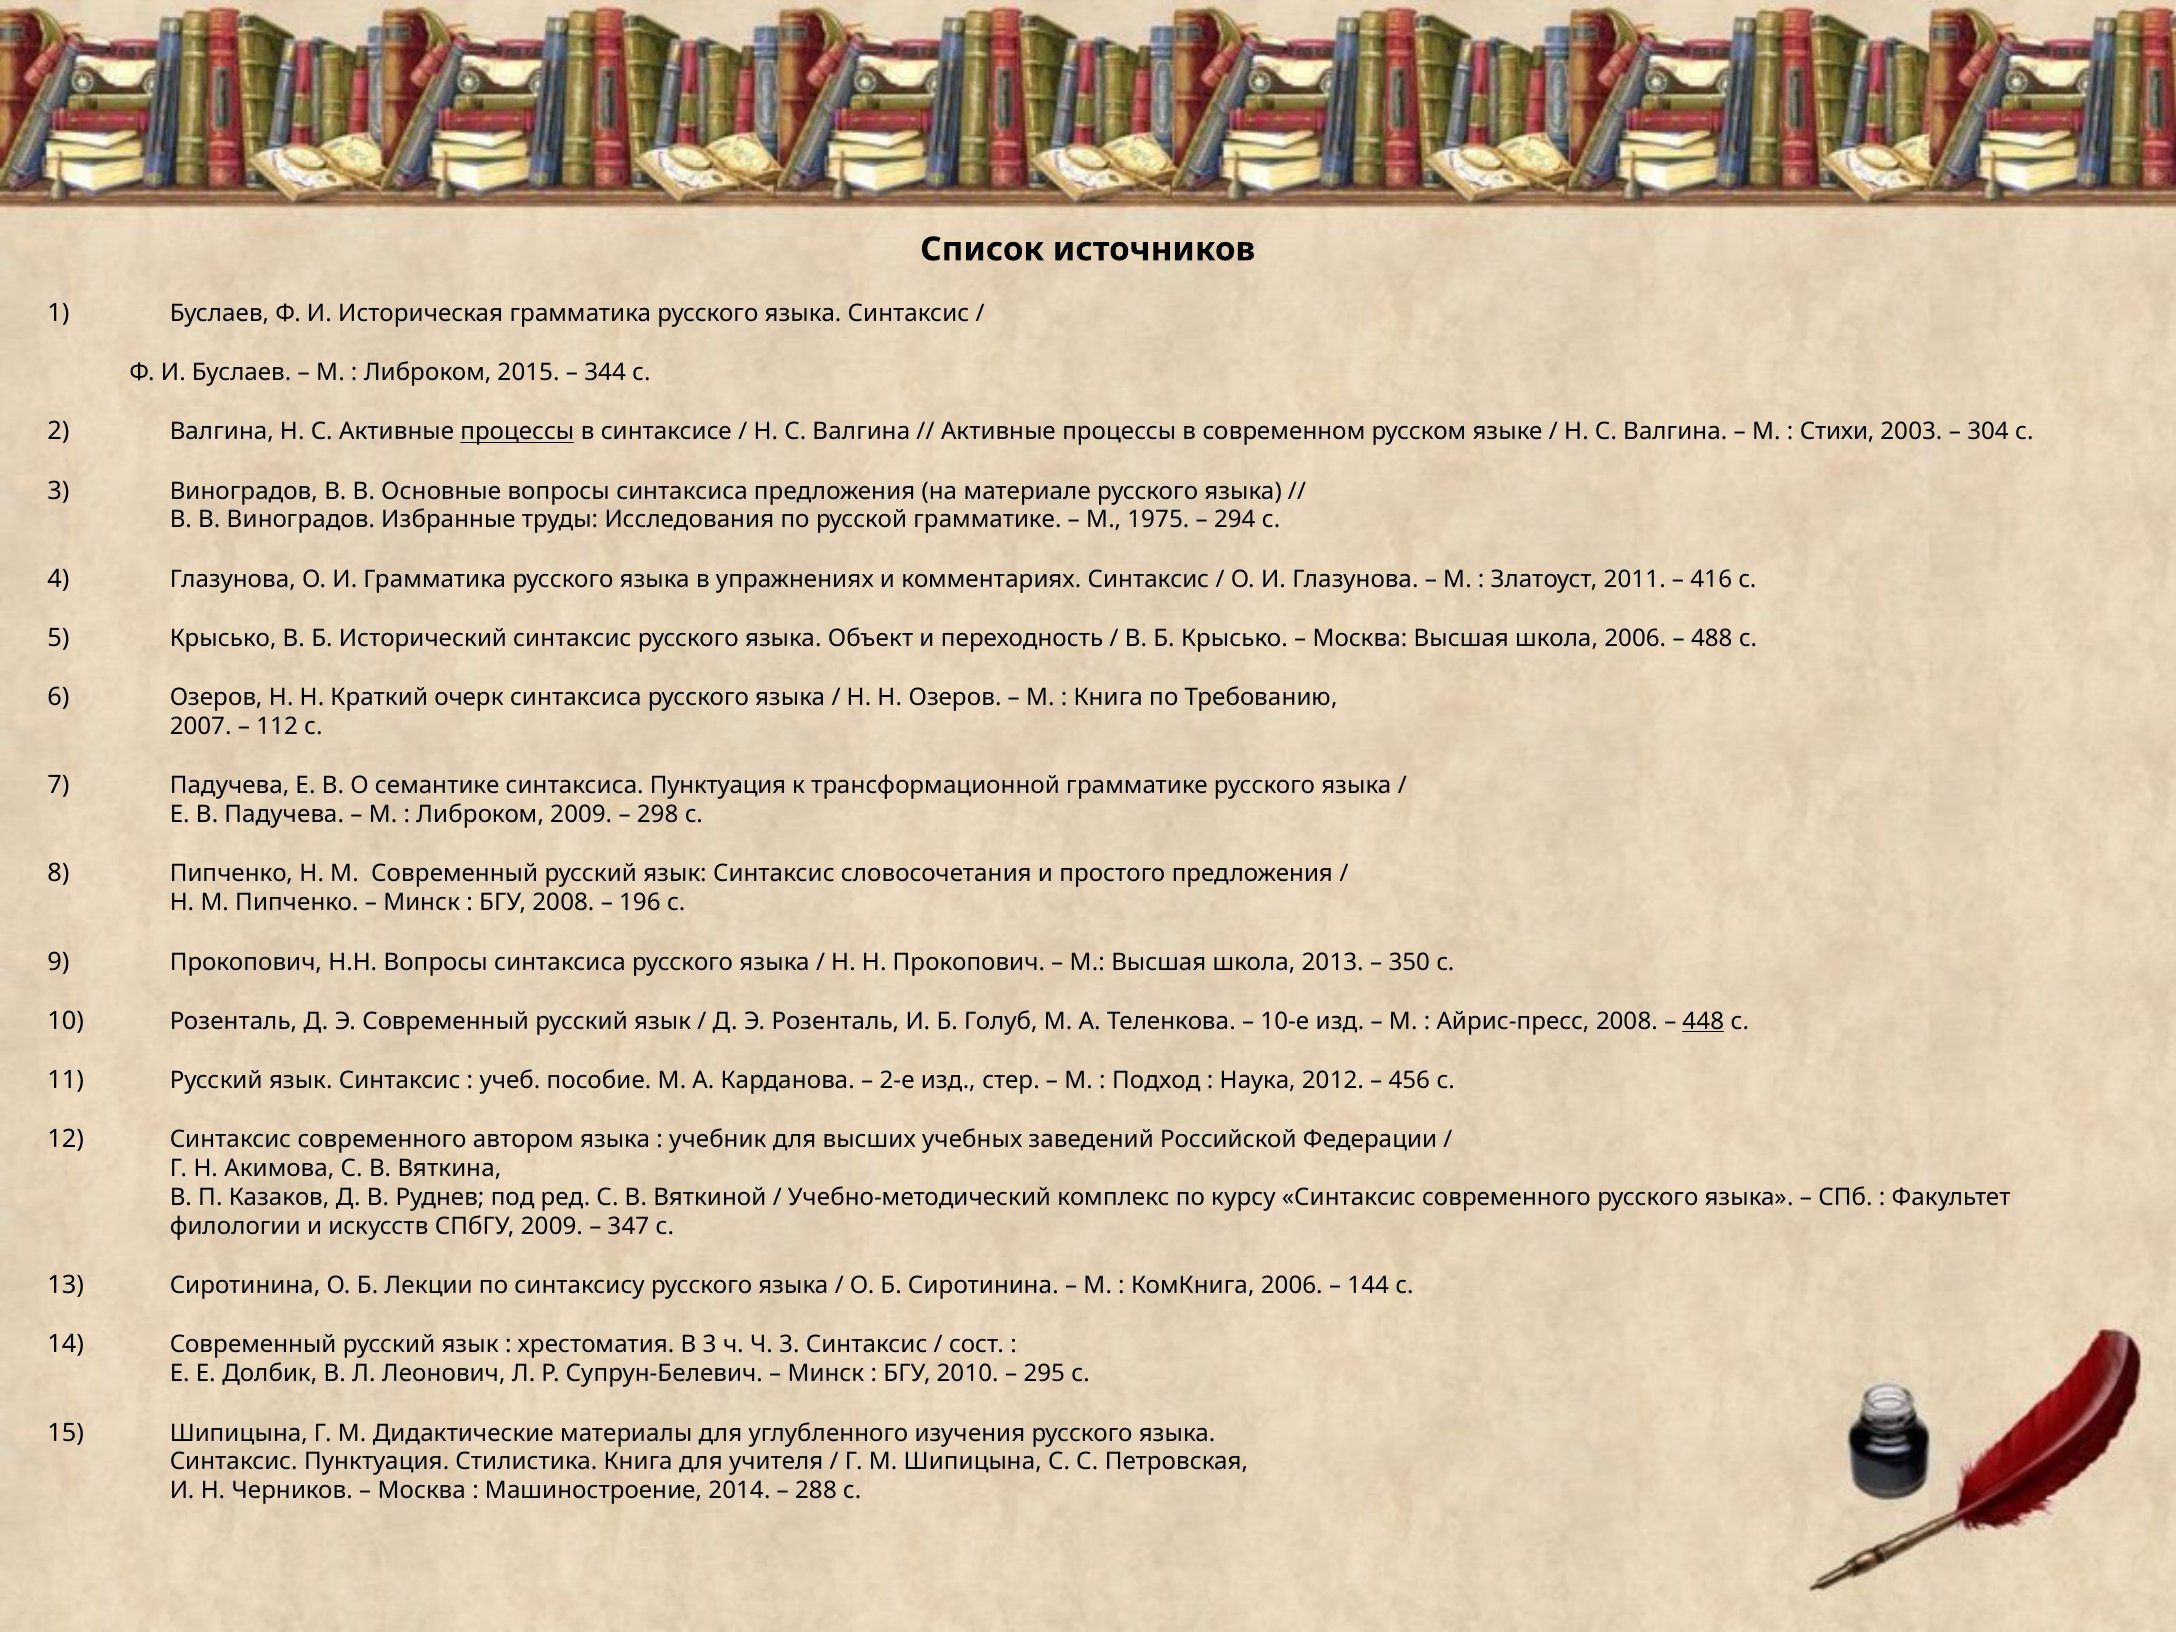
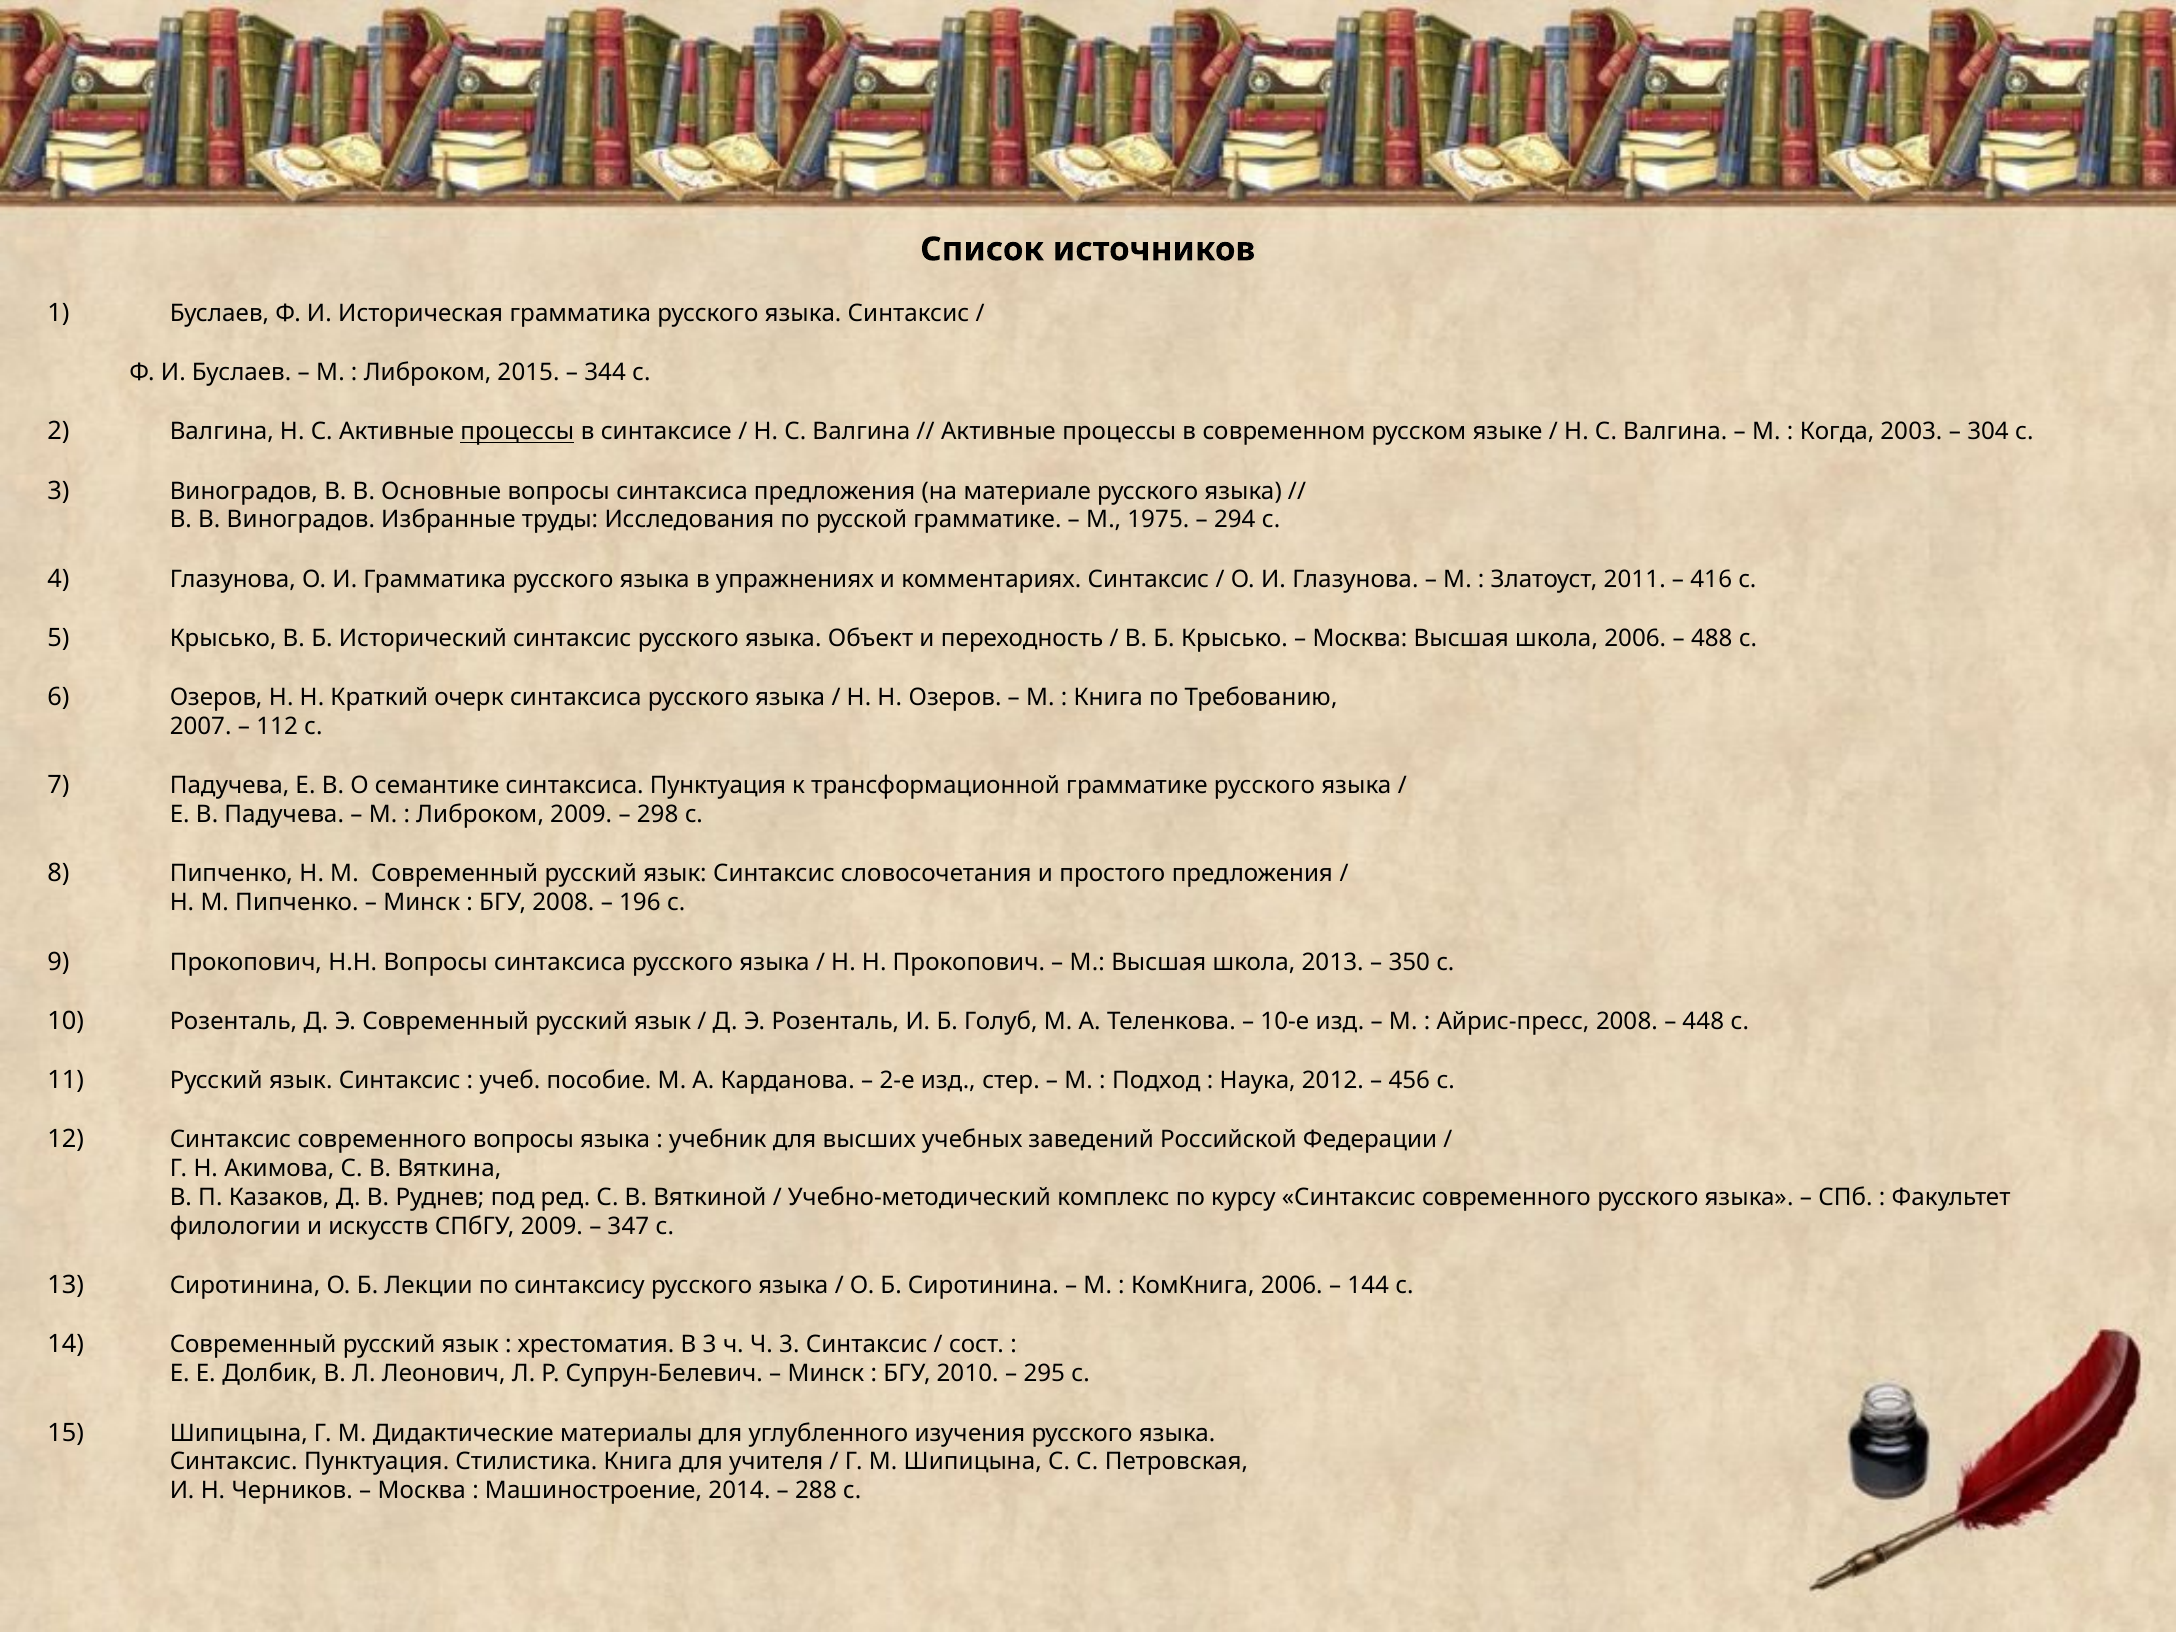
Стихи: Стихи -> Когда
448 underline: present -> none
современного автором: автором -> вопросы
